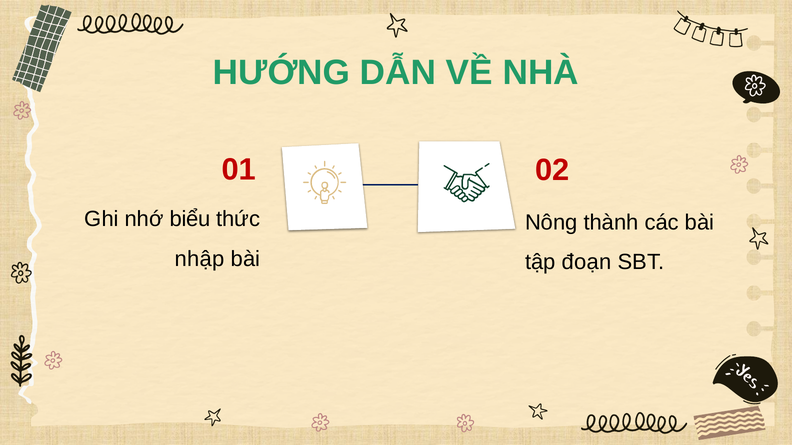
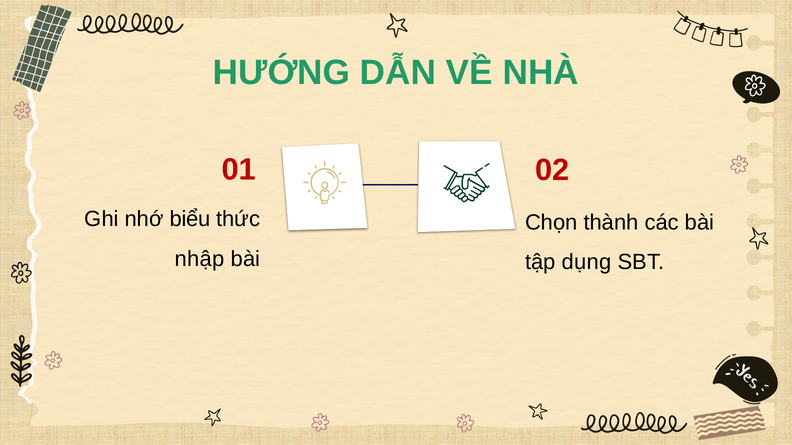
Nông: Nông -> Chọn
đoạn: đoạn -> dụng
